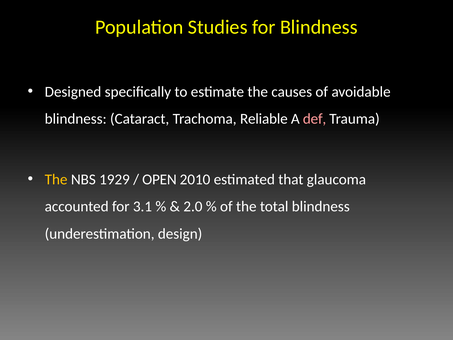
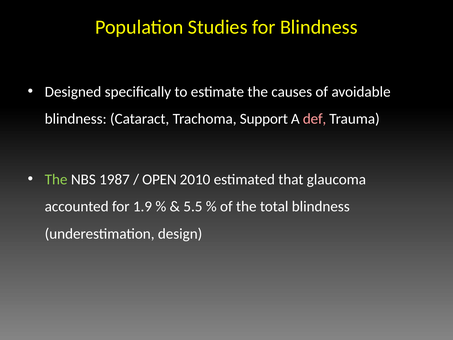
Reliable: Reliable -> Support
The at (56, 179) colour: yellow -> light green
1929: 1929 -> 1987
3.1: 3.1 -> 1.9
2.0: 2.0 -> 5.5
